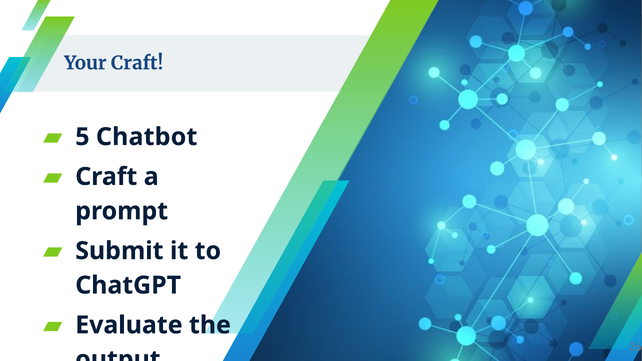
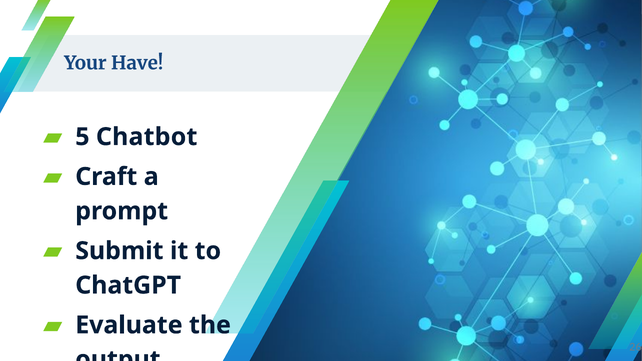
Your Craft: Craft -> Have
